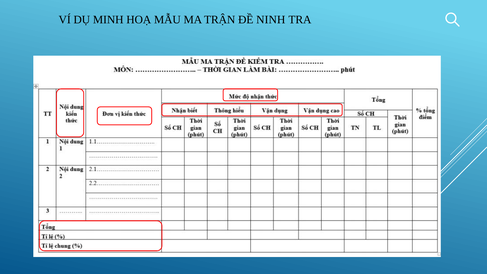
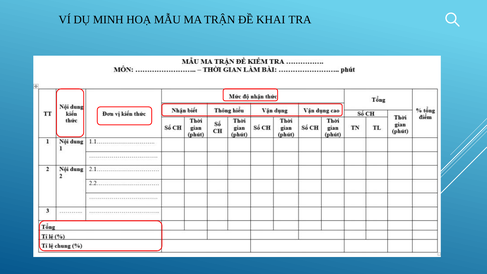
NINH: NINH -> KHAI
